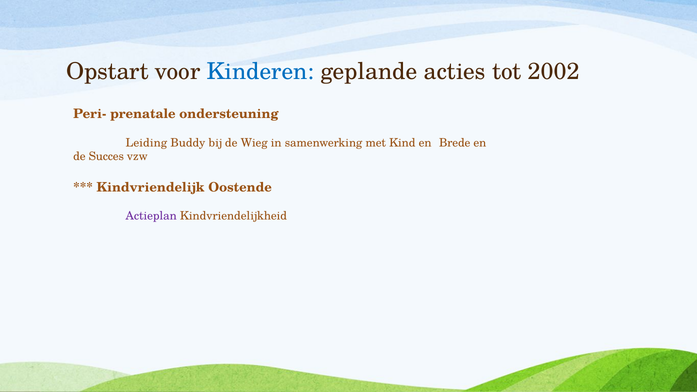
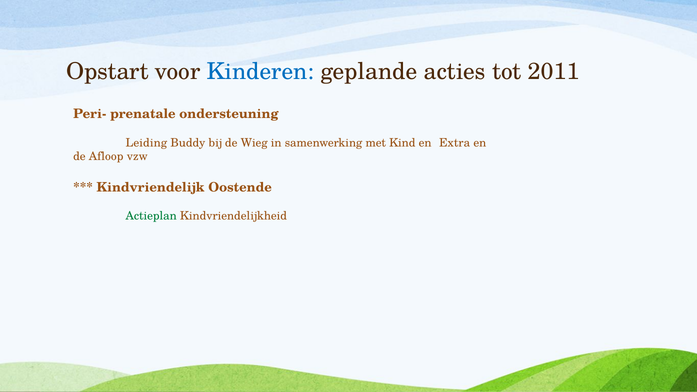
2002: 2002 -> 2011
Brede: Brede -> Extra
Succes: Succes -> Afloop
Actieplan colour: purple -> green
